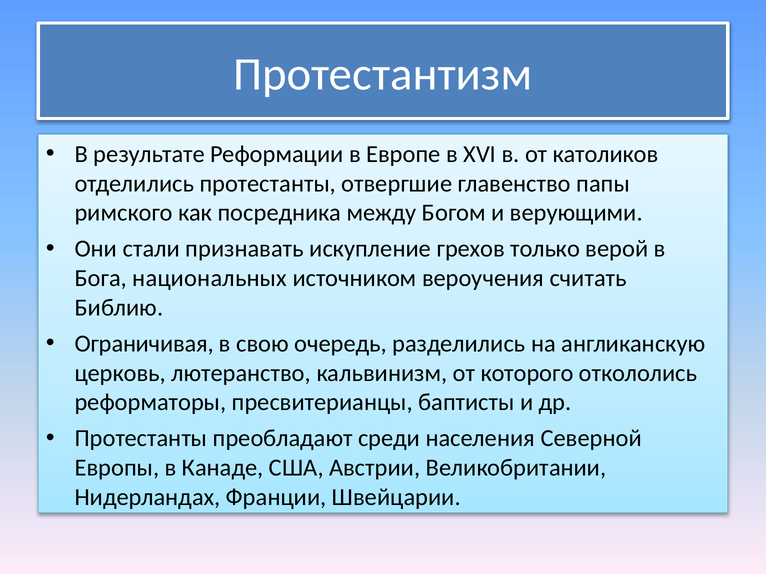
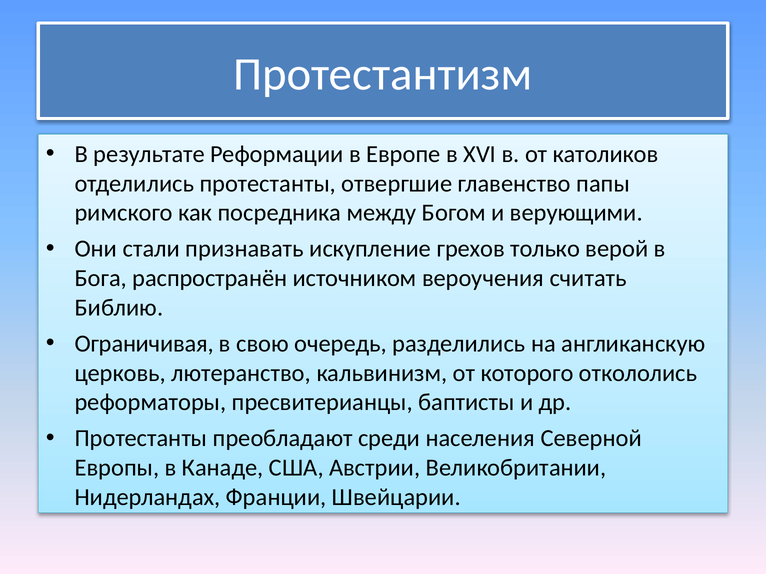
национальных: национальных -> распространён
